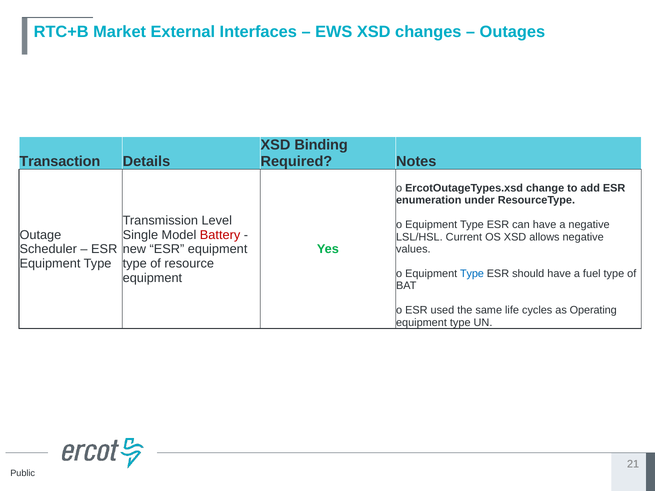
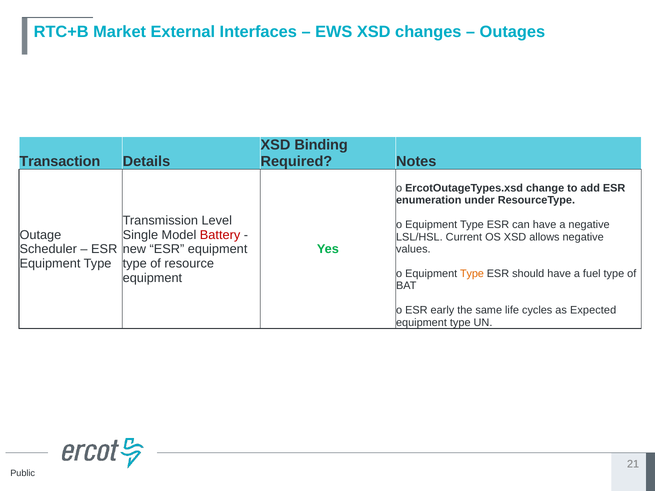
Type at (472, 274) colour: blue -> orange
used: used -> early
Operating: Operating -> Expected
